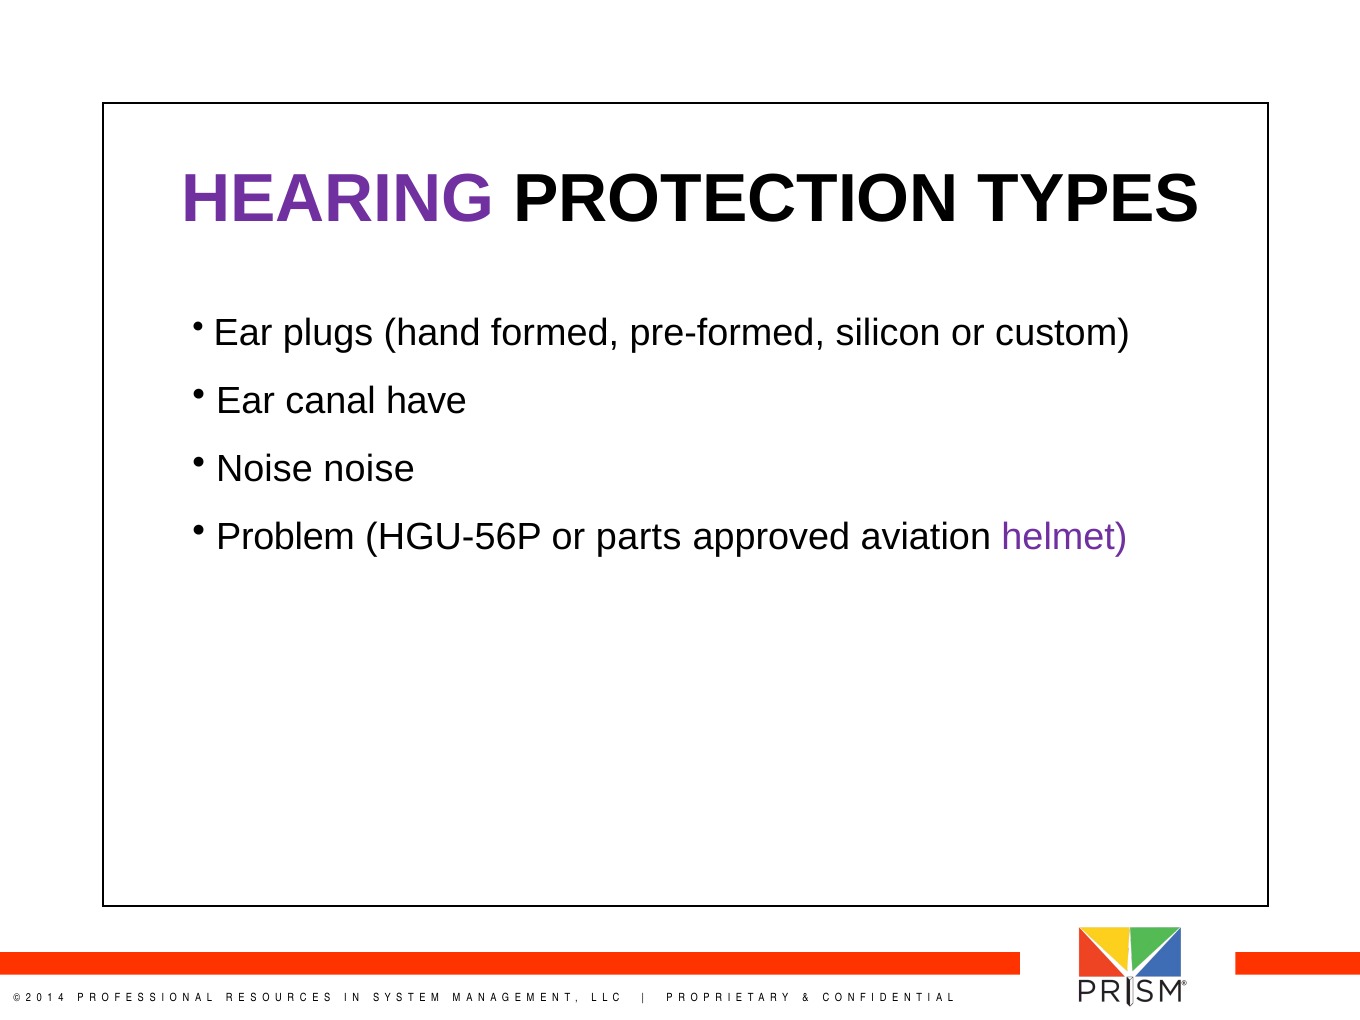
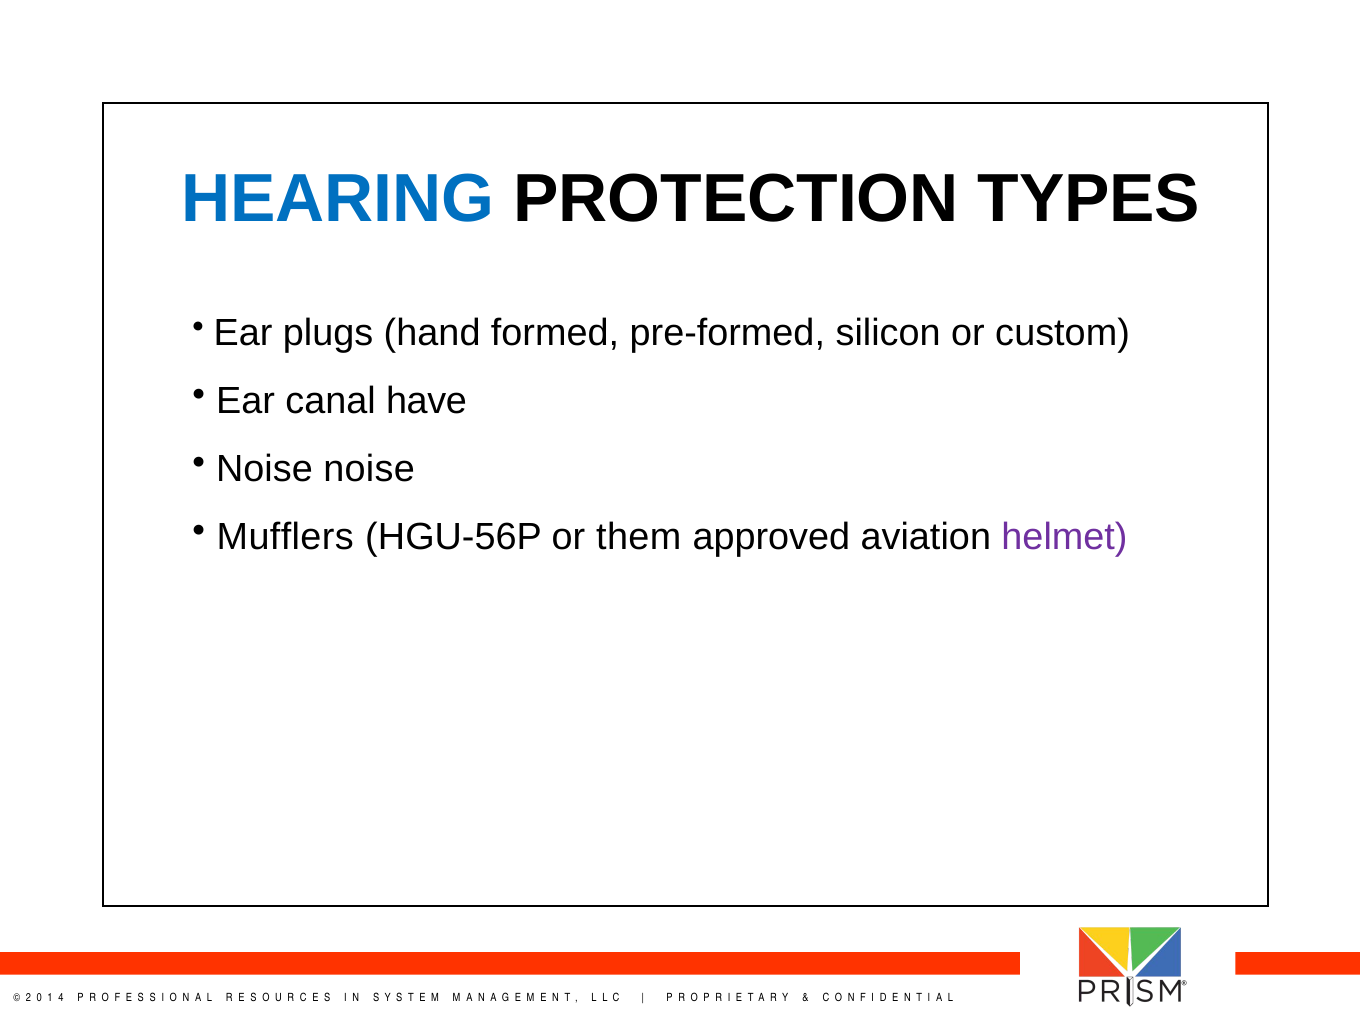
HEARING colour: purple -> blue
Problem: Problem -> Mufflers
parts: parts -> them
